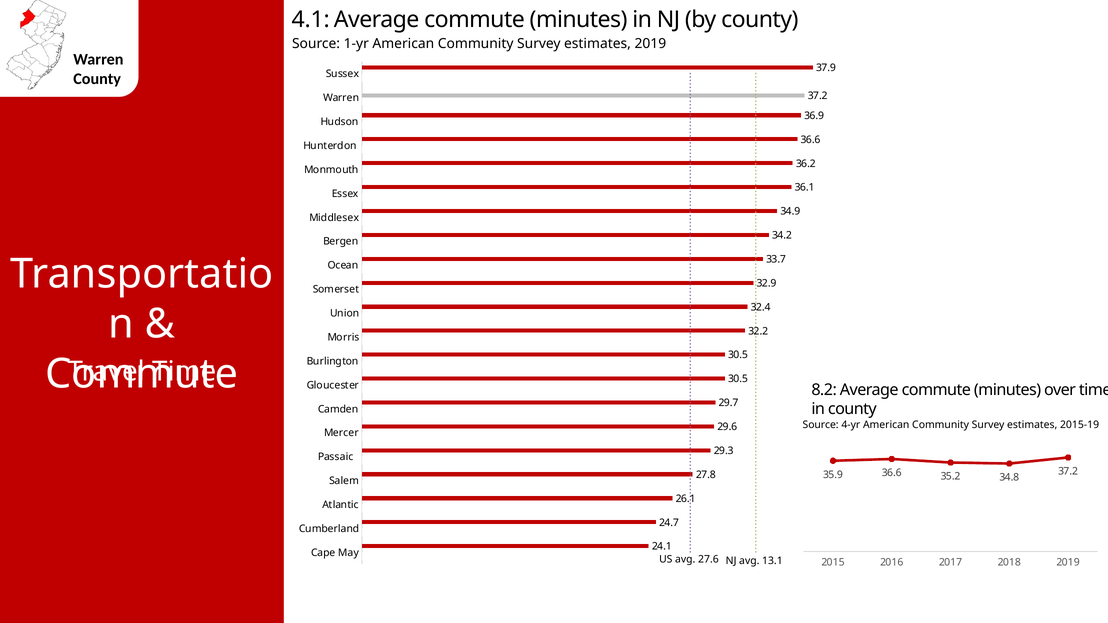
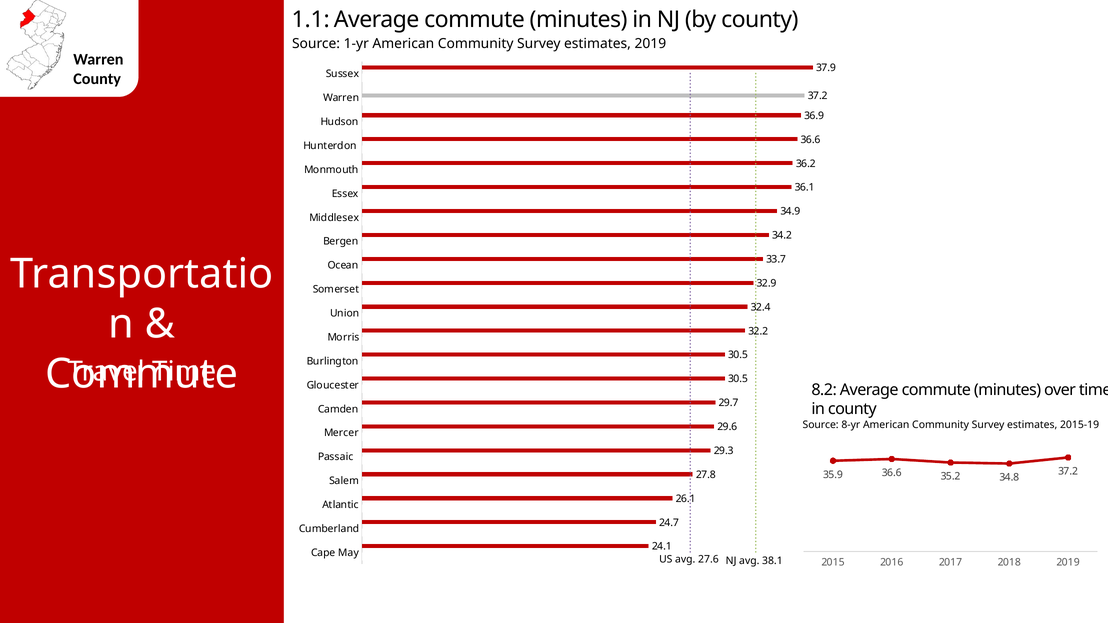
4.1: 4.1 -> 1.1
4-yr: 4-yr -> 8-yr
13.1: 13.1 -> 38.1
